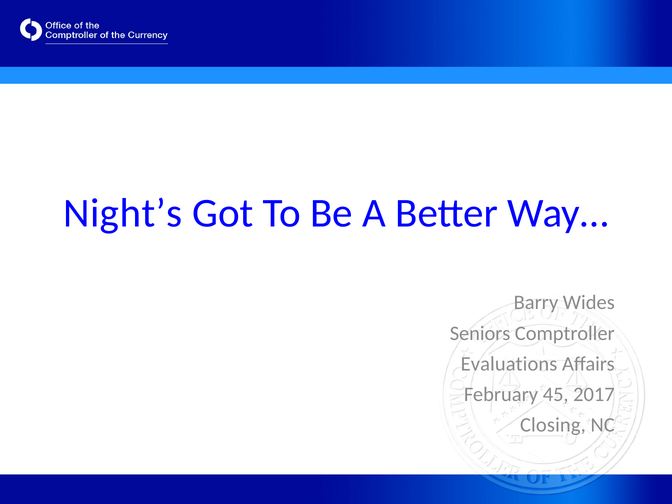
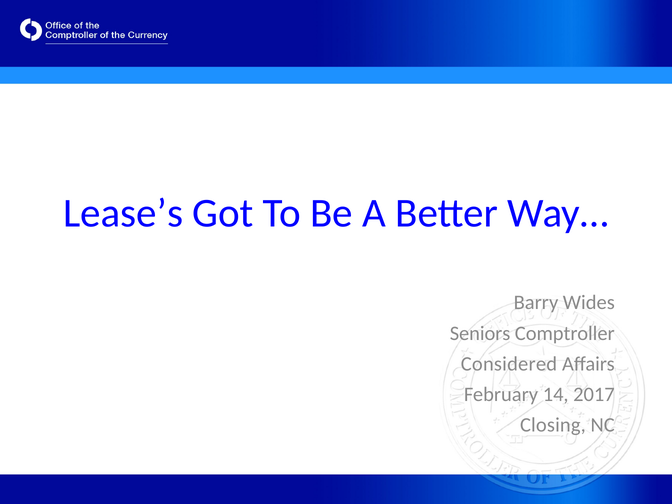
Night’s: Night’s -> Lease’s
Evaluations: Evaluations -> Considered
45: 45 -> 14
